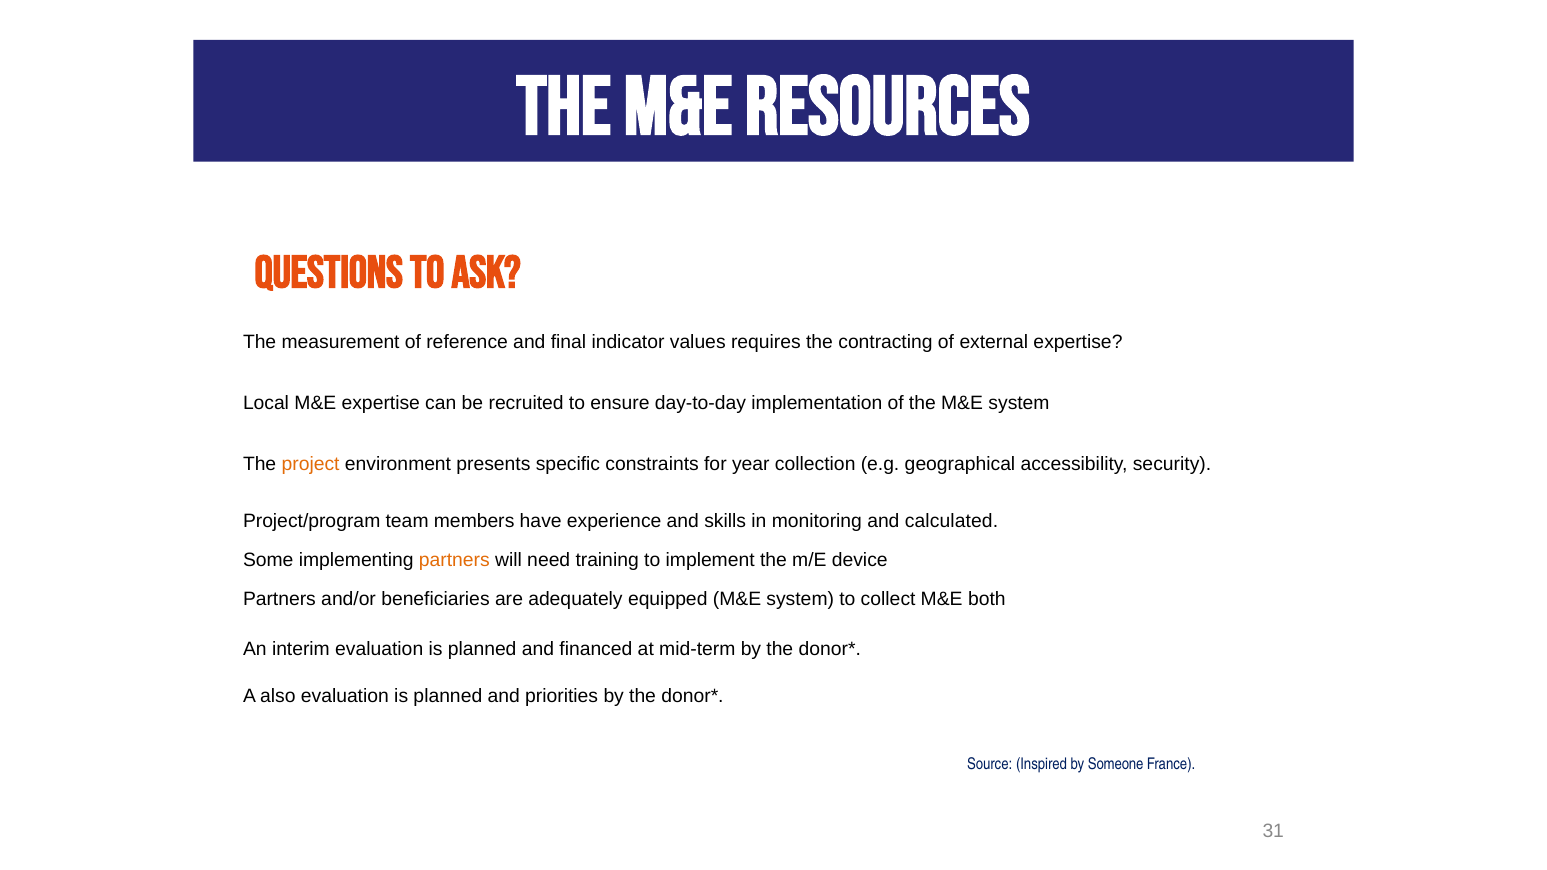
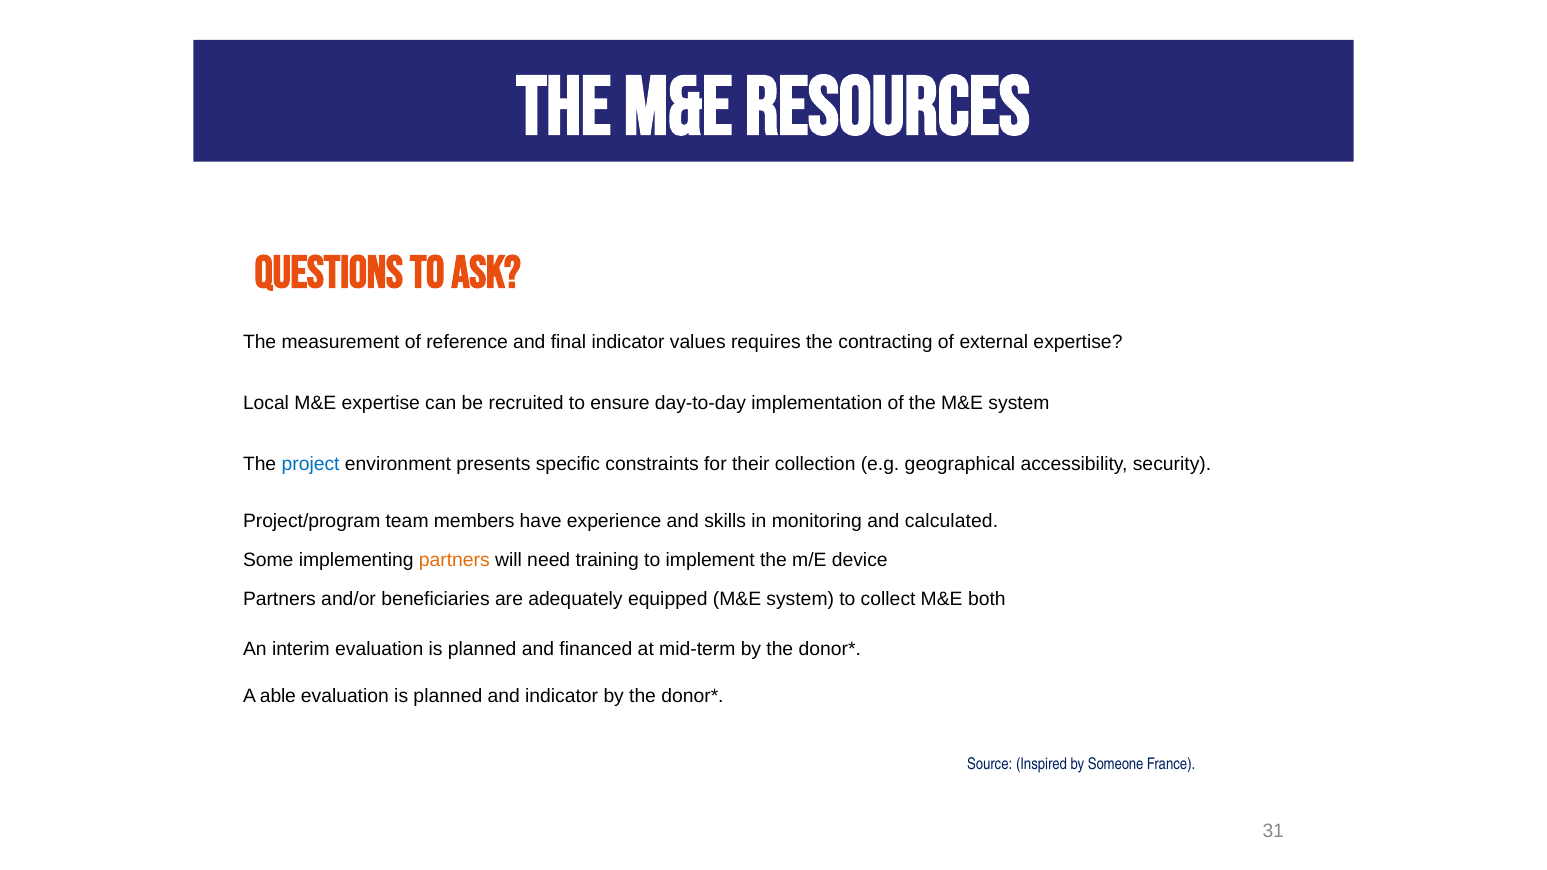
project colour: orange -> blue
year: year -> their
also: also -> able
and priorities: priorities -> indicator
